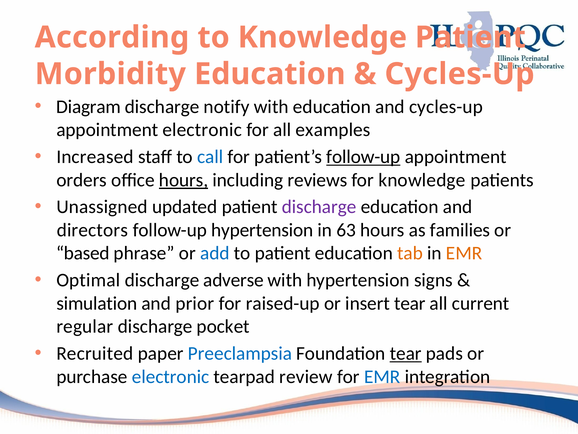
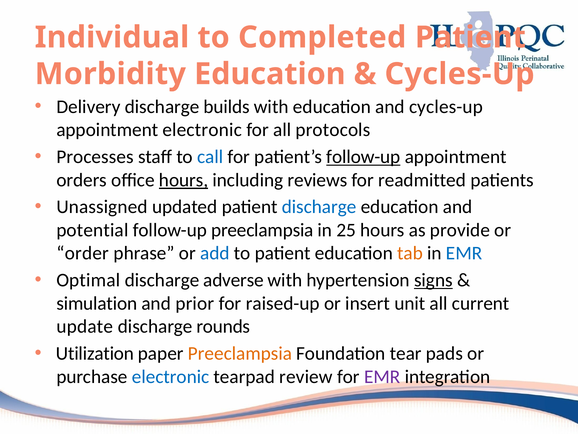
According: According -> Individual
to Knowledge: Knowledge -> Completed
Diagram: Diagram -> Delivery
notify: notify -> builds
examples: examples -> protocols
Increased: Increased -> Processes
for knowledge: knowledge -> readmitted
discharge at (319, 207) colour: purple -> blue
directors: directors -> potential
follow-up hypertension: hypertension -> preeclampsia
63: 63 -> 25
families: families -> provide
based: based -> order
EMR at (464, 253) colour: orange -> blue
signs underline: none -> present
insert tear: tear -> unit
regular: regular -> update
pocket: pocket -> rounds
Recruited: Recruited -> Utilization
Preeclampsia at (240, 353) colour: blue -> orange
tear at (406, 353) underline: present -> none
EMR at (382, 376) colour: blue -> purple
